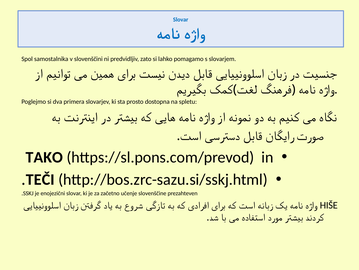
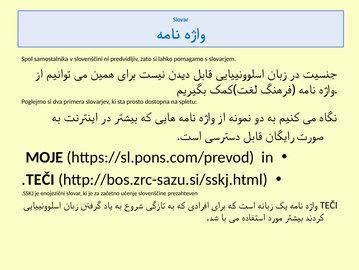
TAKO: TAKO -> MOJE
HIŠE at (329, 205): HIŠE -> TEČI
